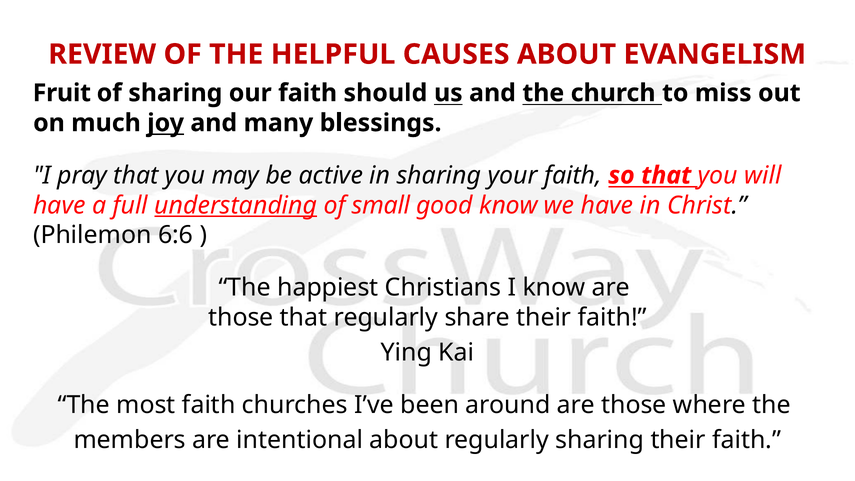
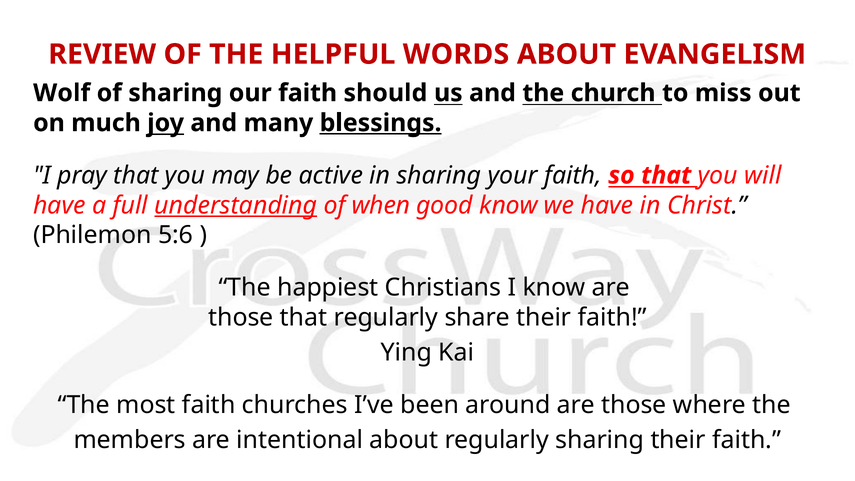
CAUSES: CAUSES -> WORDS
Fruit: Fruit -> Wolf
blessings underline: none -> present
small: small -> when
6:6: 6:6 -> 5:6
